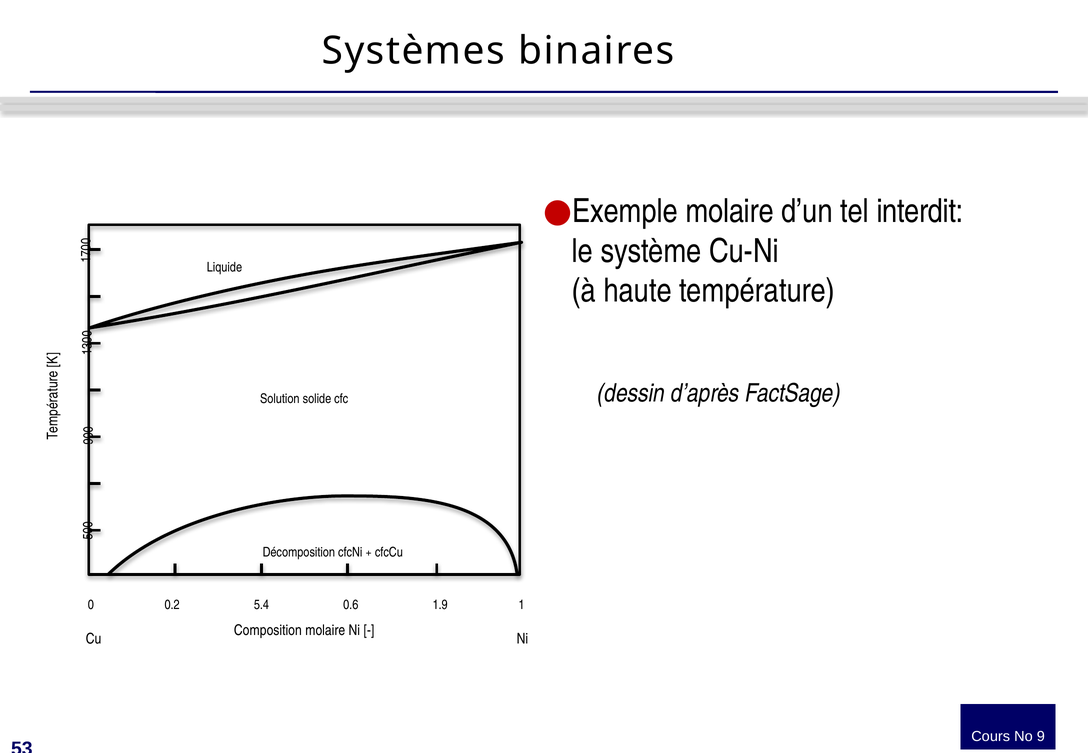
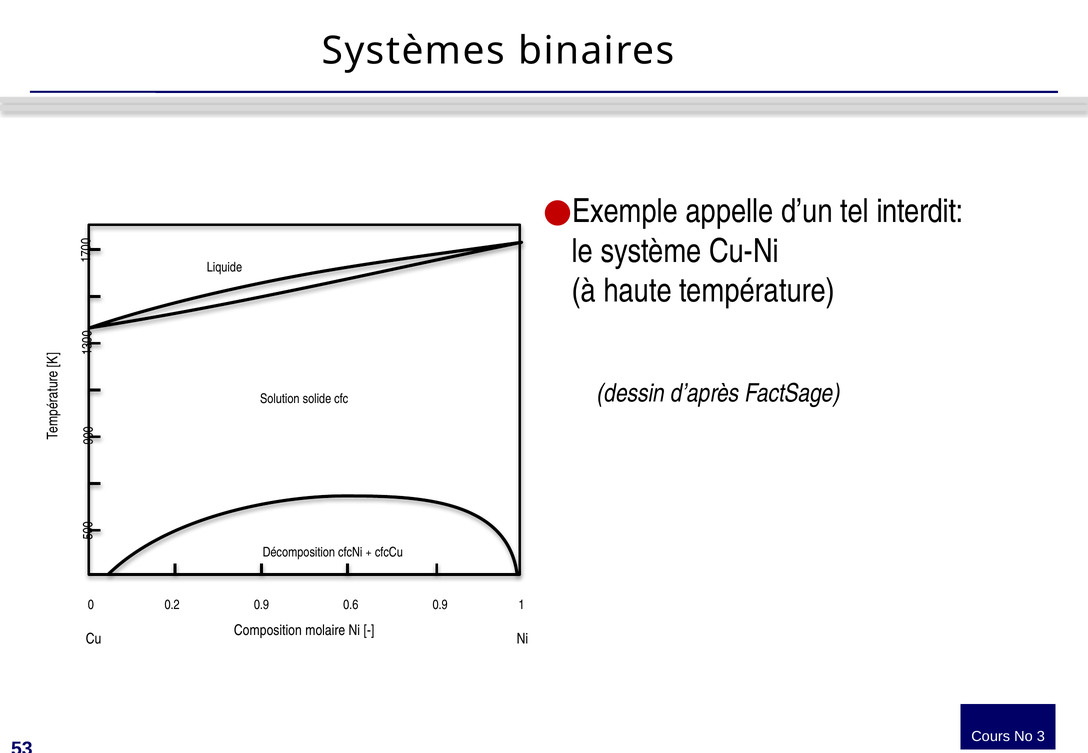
molaire at (730, 211): molaire -> appelle
0.2 5.4: 5.4 -> 0.9
0.6 1.9: 1.9 -> 0.9
No 9: 9 -> 3
